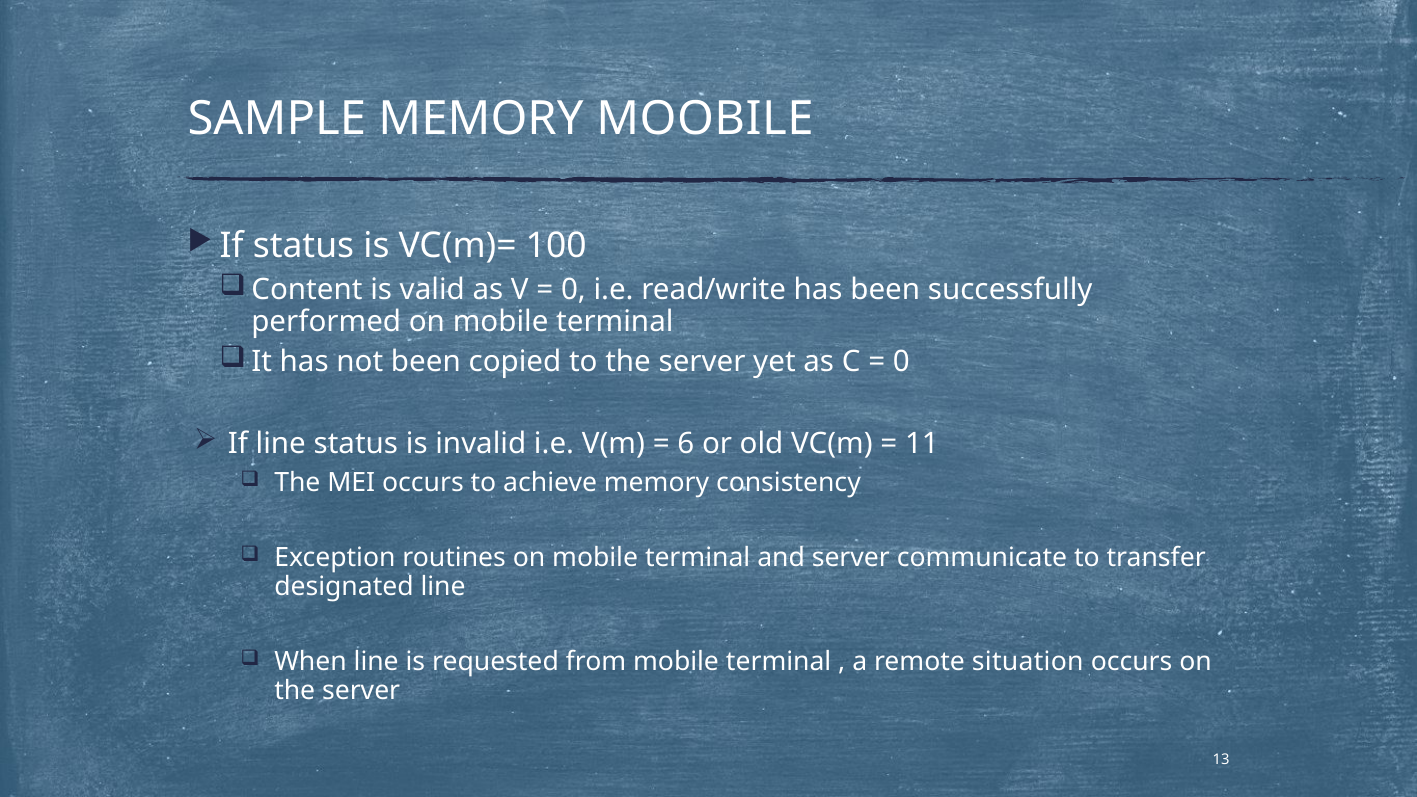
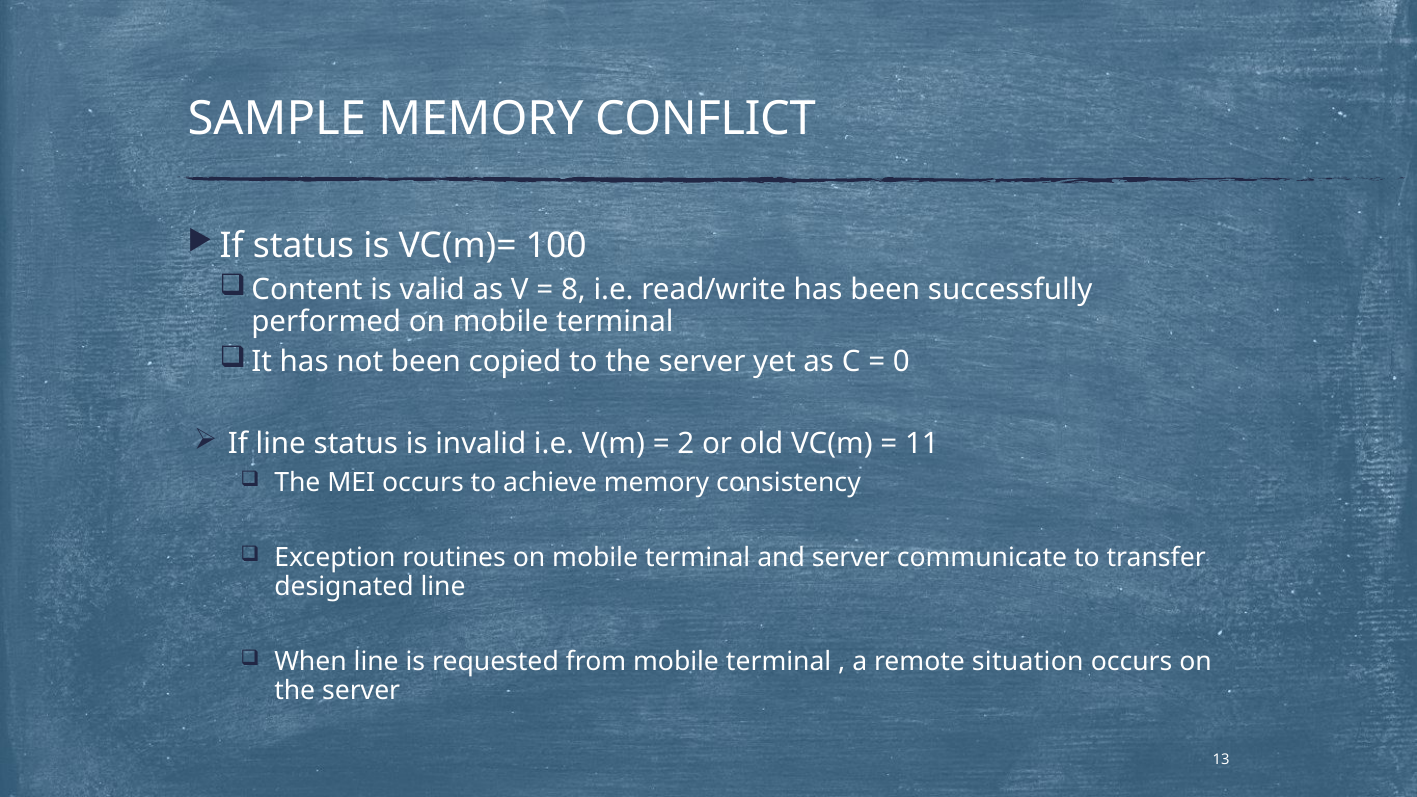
MOOBILE: MOOBILE -> CONFLICT
0 at (573, 290): 0 -> 8
6: 6 -> 2
